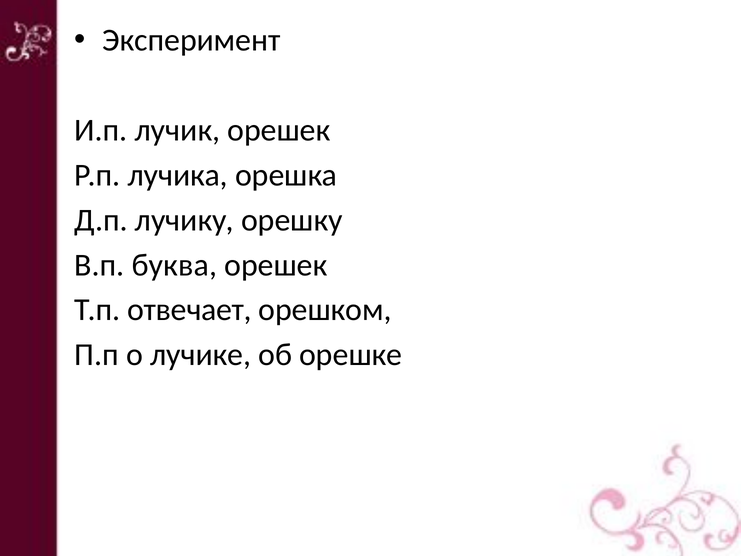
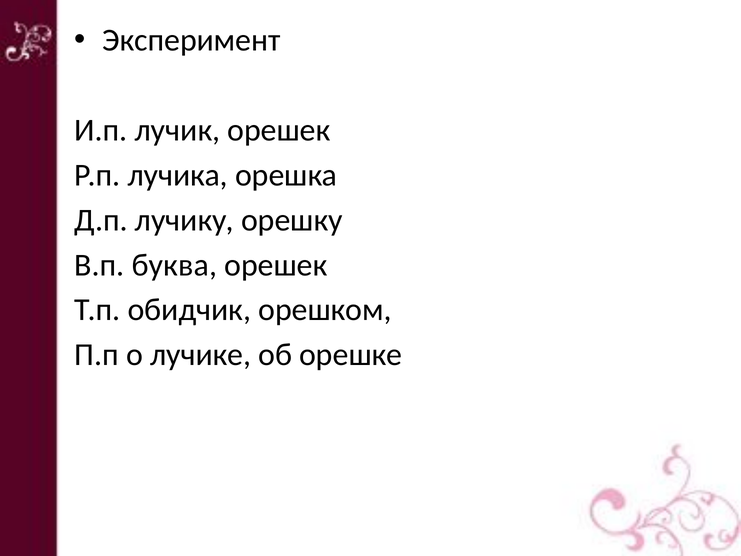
отвечает: отвечает -> обидчик
